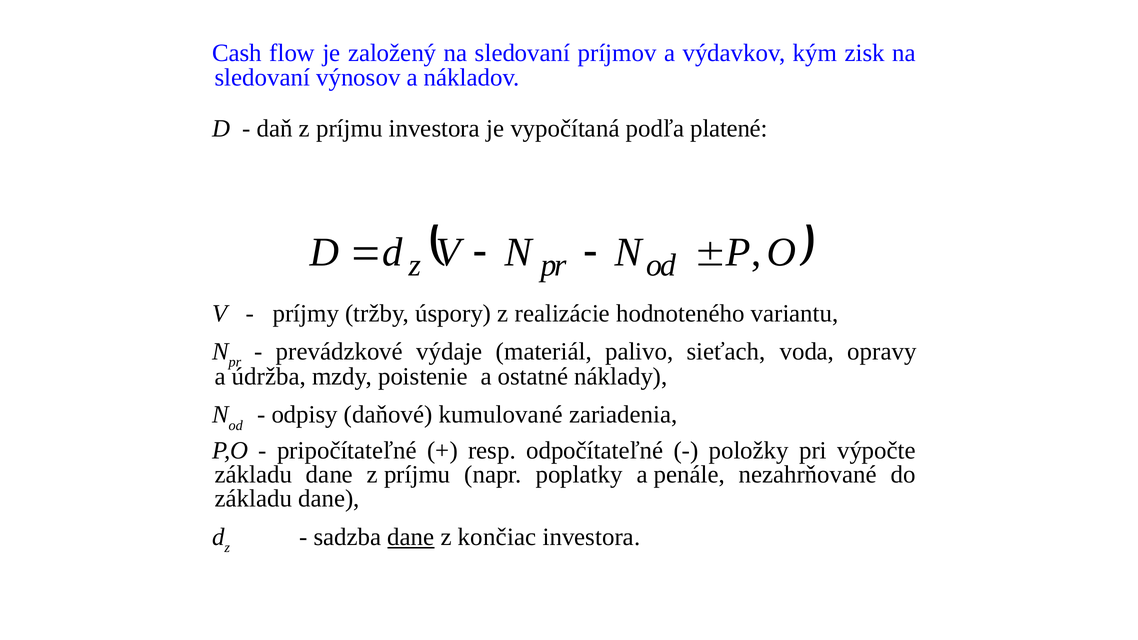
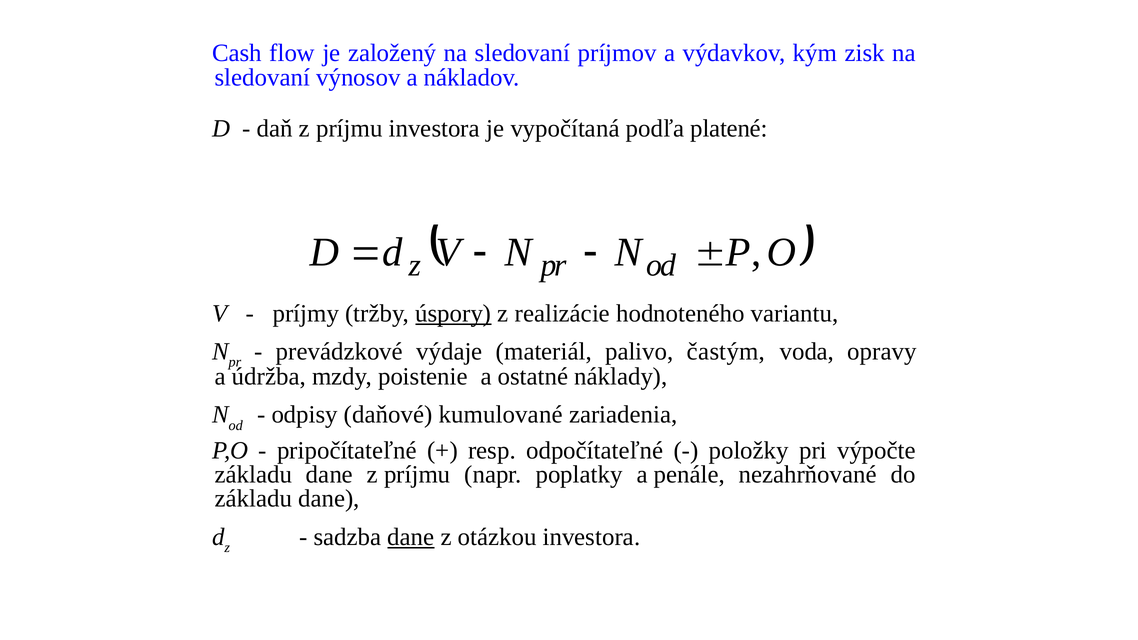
úspory underline: none -> present
sieťach: sieťach -> častým
končiac: končiac -> otázkou
